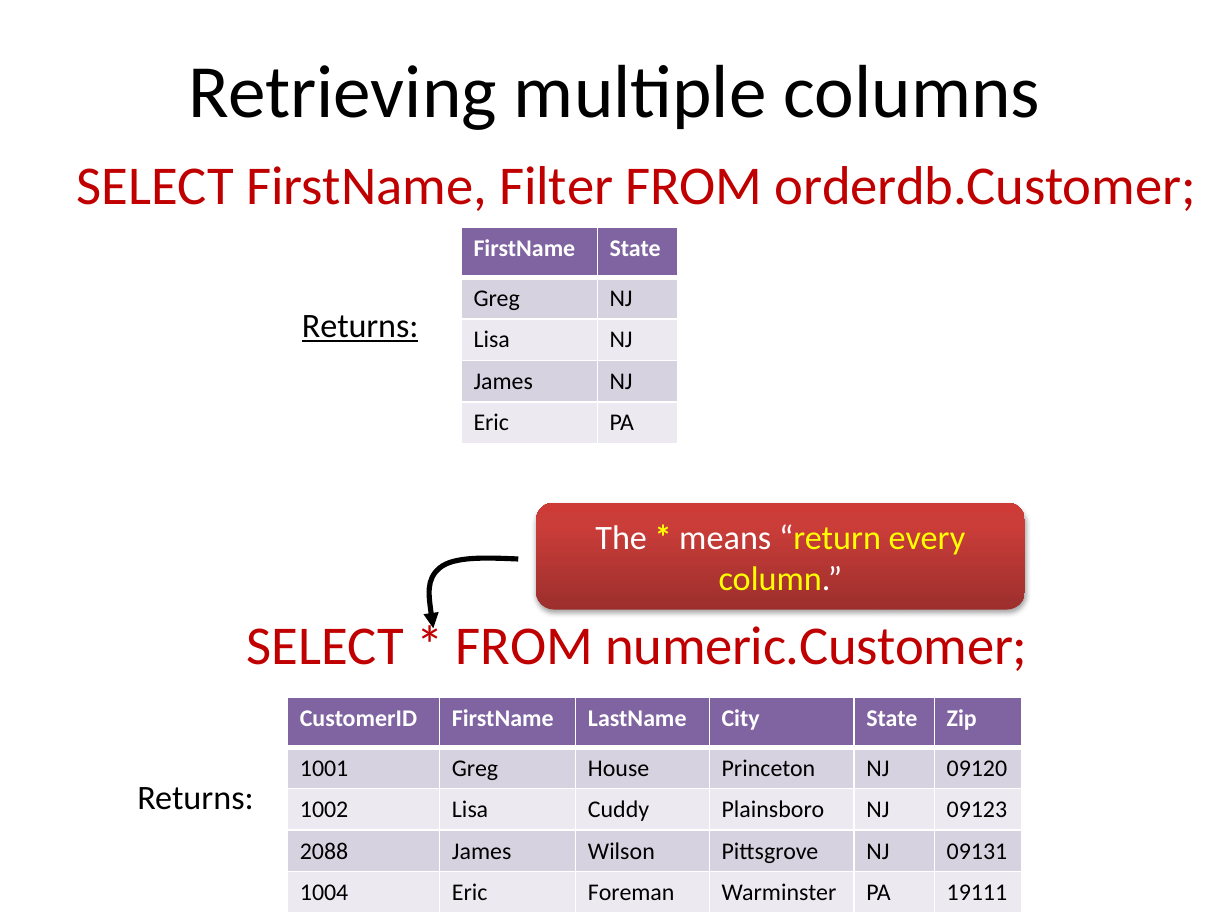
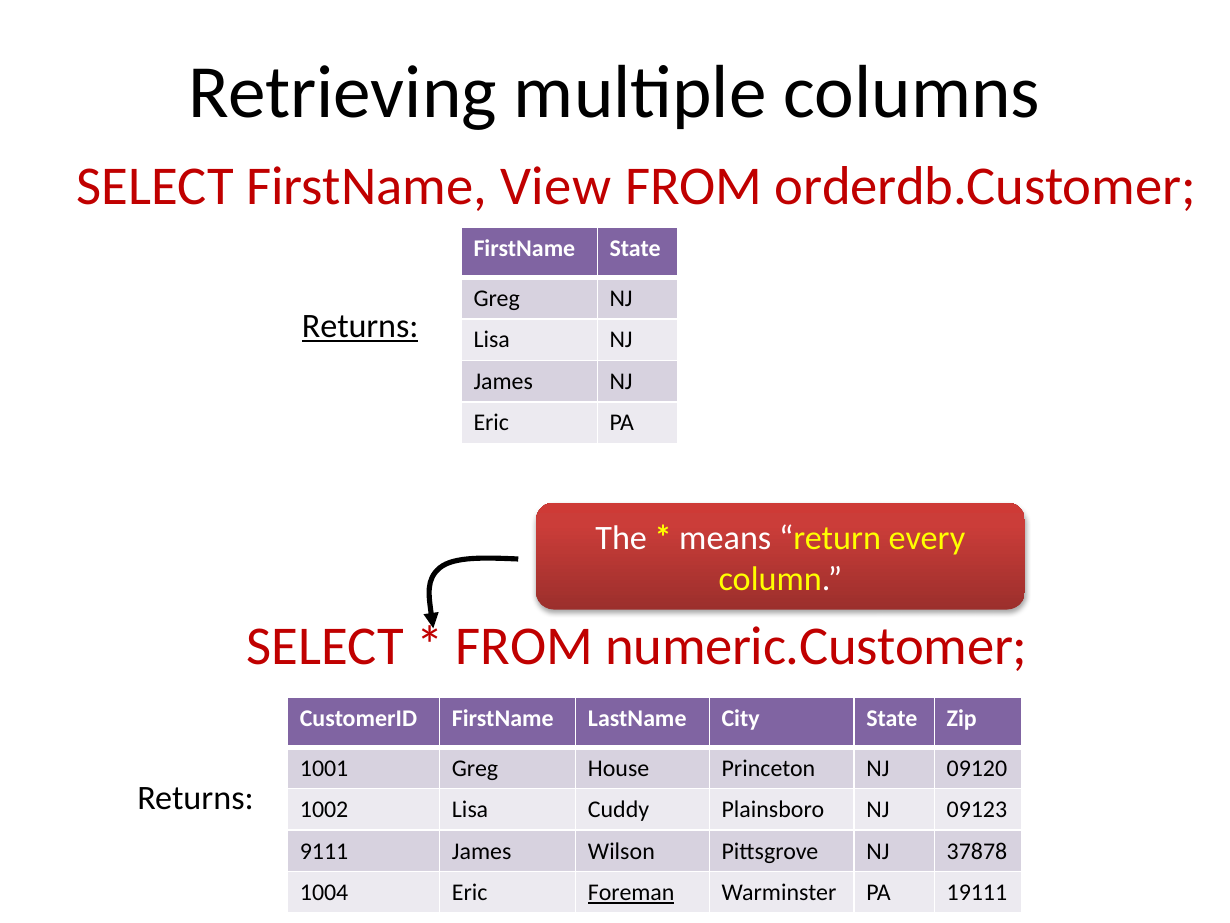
Filter: Filter -> View
2088: 2088 -> 9111
09131: 09131 -> 37878
Foreman underline: none -> present
